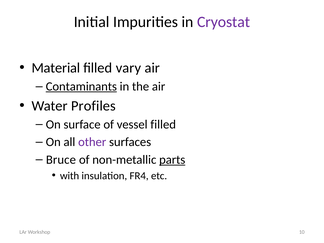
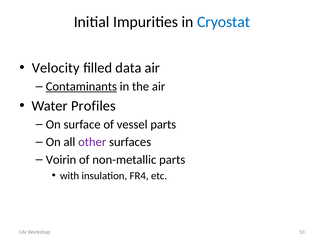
Cryostat colour: purple -> blue
Material: Material -> Velocity
vary: vary -> data
vessel filled: filled -> parts
Bruce: Bruce -> Voirin
parts at (172, 160) underline: present -> none
